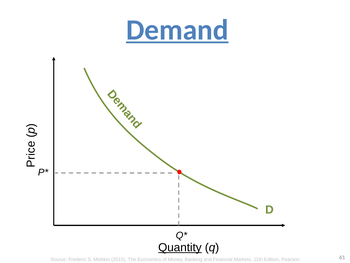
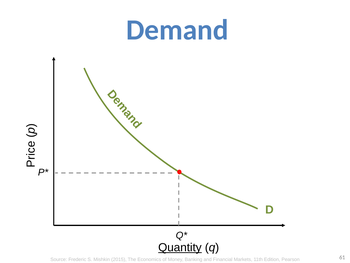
Demand underline: present -> none
